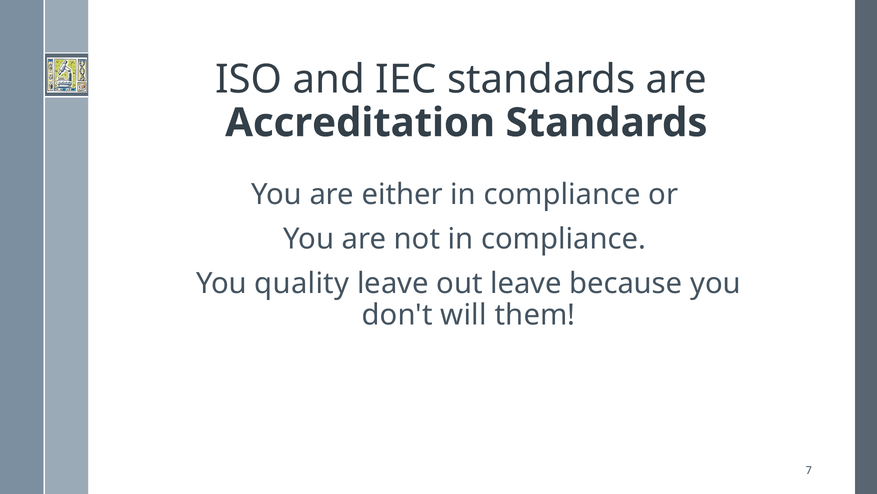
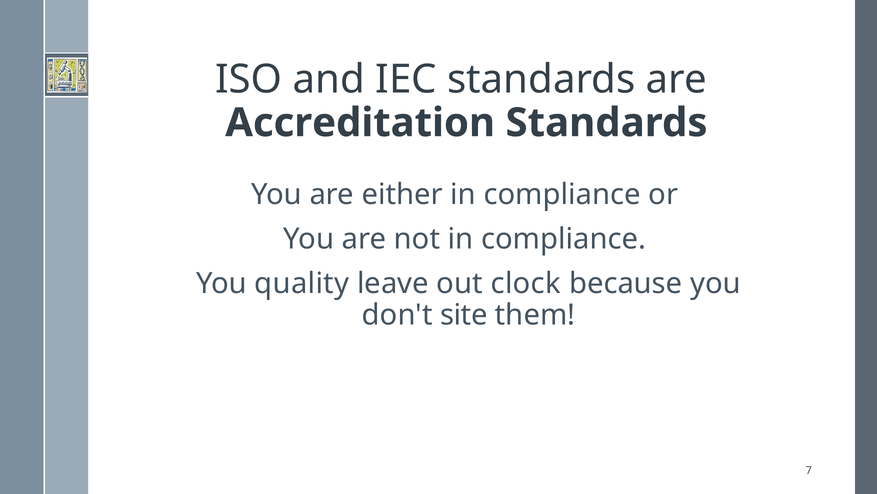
out leave: leave -> clock
will: will -> site
